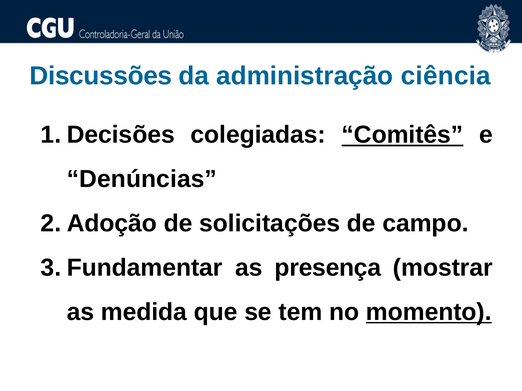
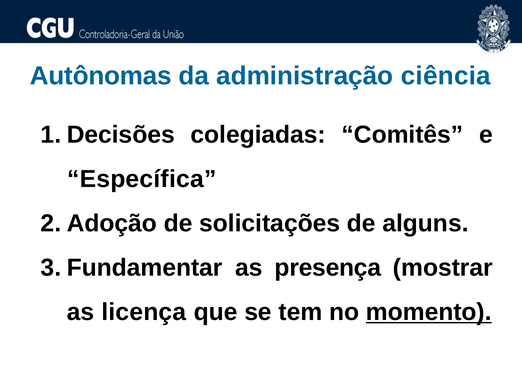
Discussões: Discussões -> Autônomas
Comitês underline: present -> none
Denúncias: Denúncias -> Específica
campo: campo -> alguns
medida: medida -> licença
